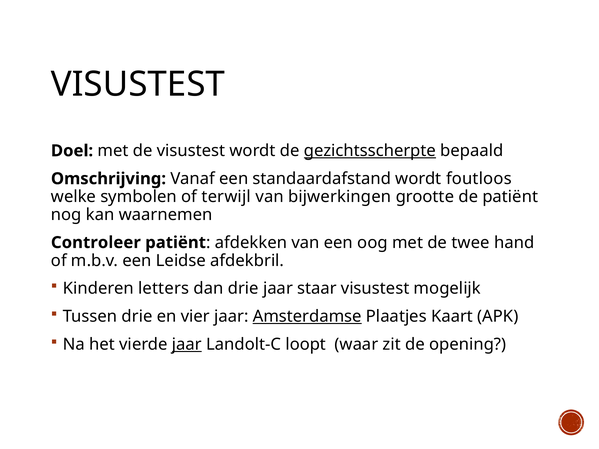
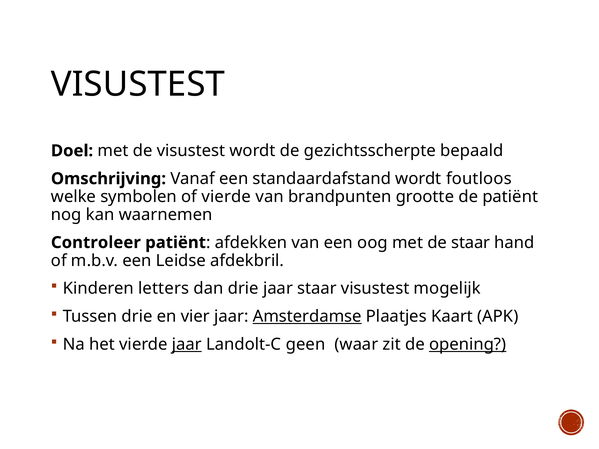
gezichtsscherpte underline: present -> none
of terwijl: terwijl -> vierde
bijwerkingen: bijwerkingen -> brandpunten
de twee: twee -> staar
loopt: loopt -> geen
opening underline: none -> present
